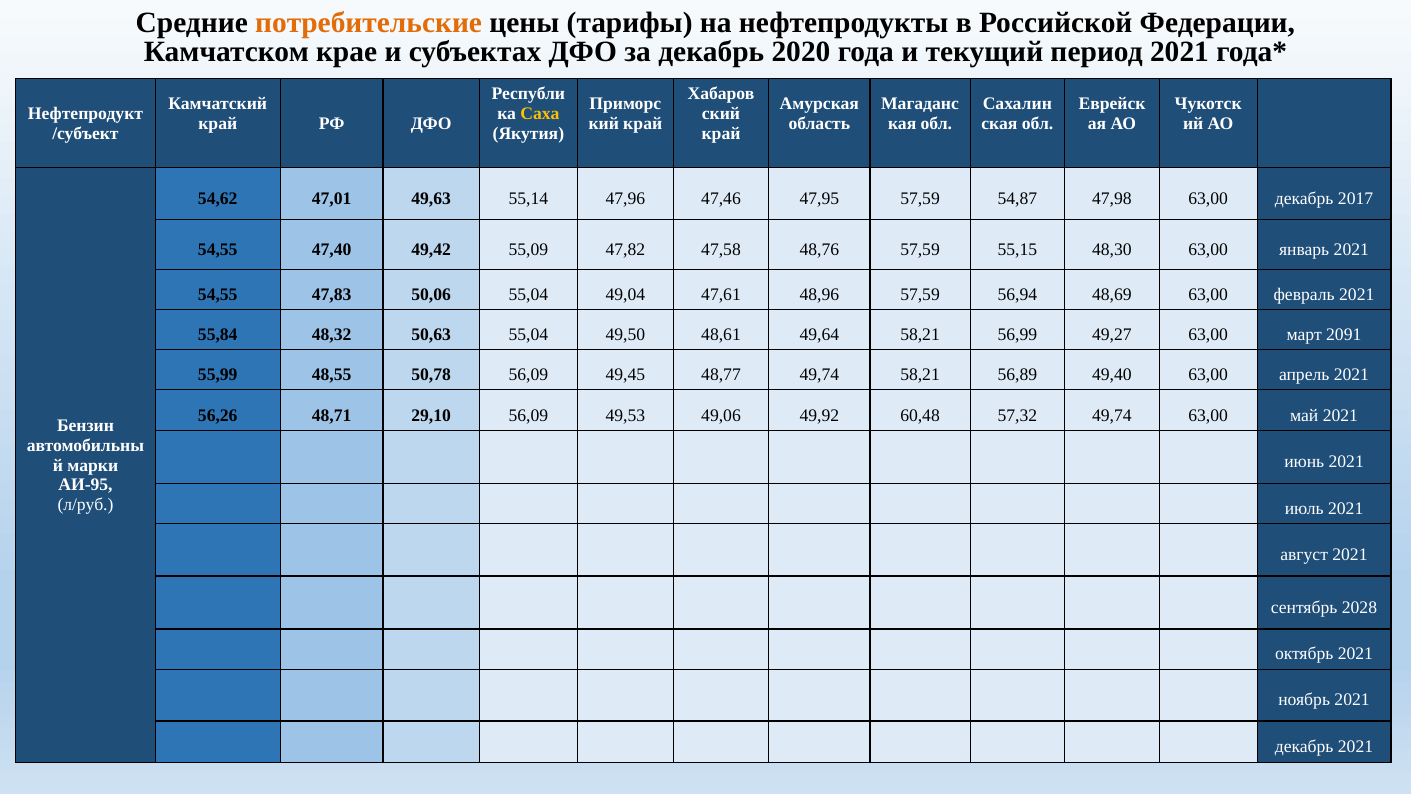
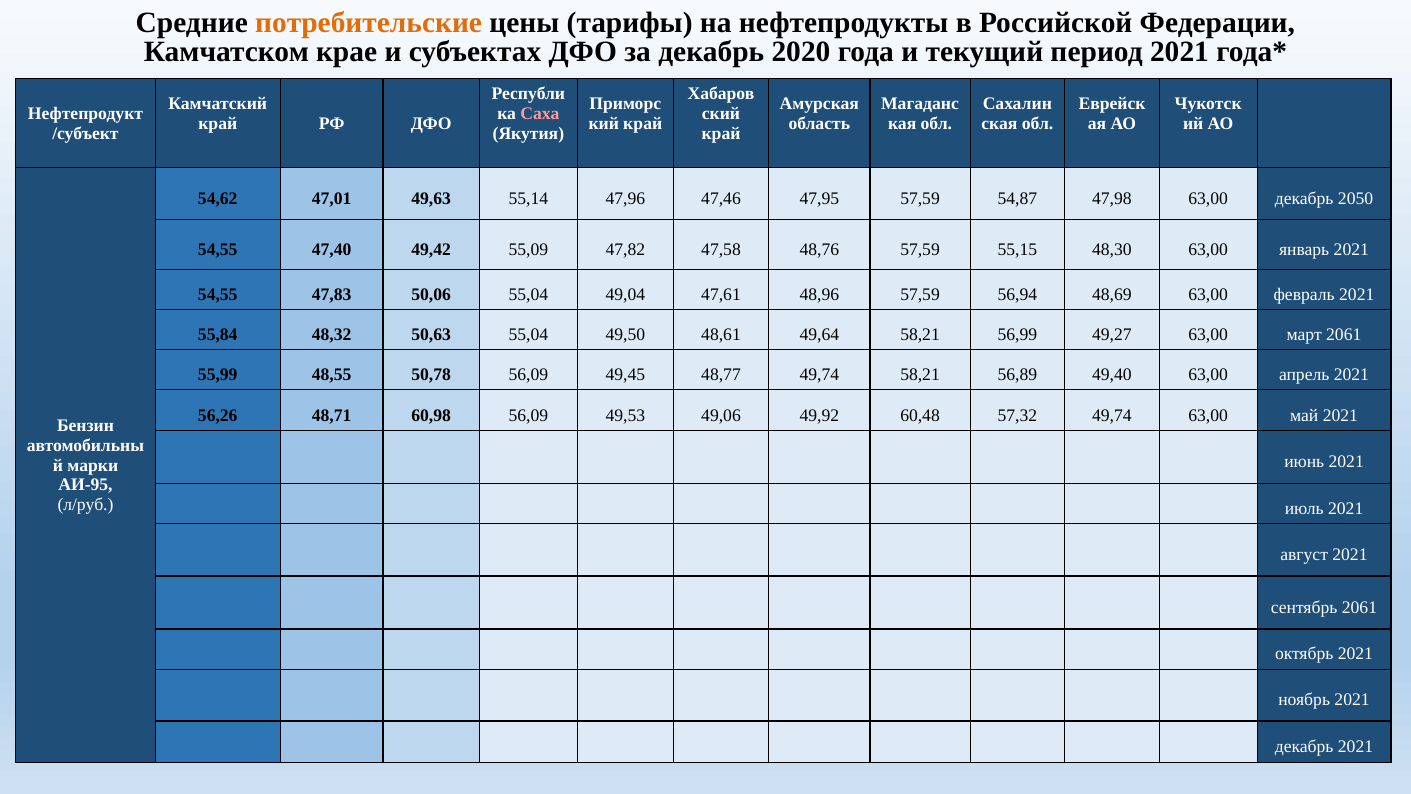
Саха colour: yellow -> pink
2017: 2017 -> 2050
март 2091: 2091 -> 2061
29,10: 29,10 -> 60,98
сентябрь 2028: 2028 -> 2061
